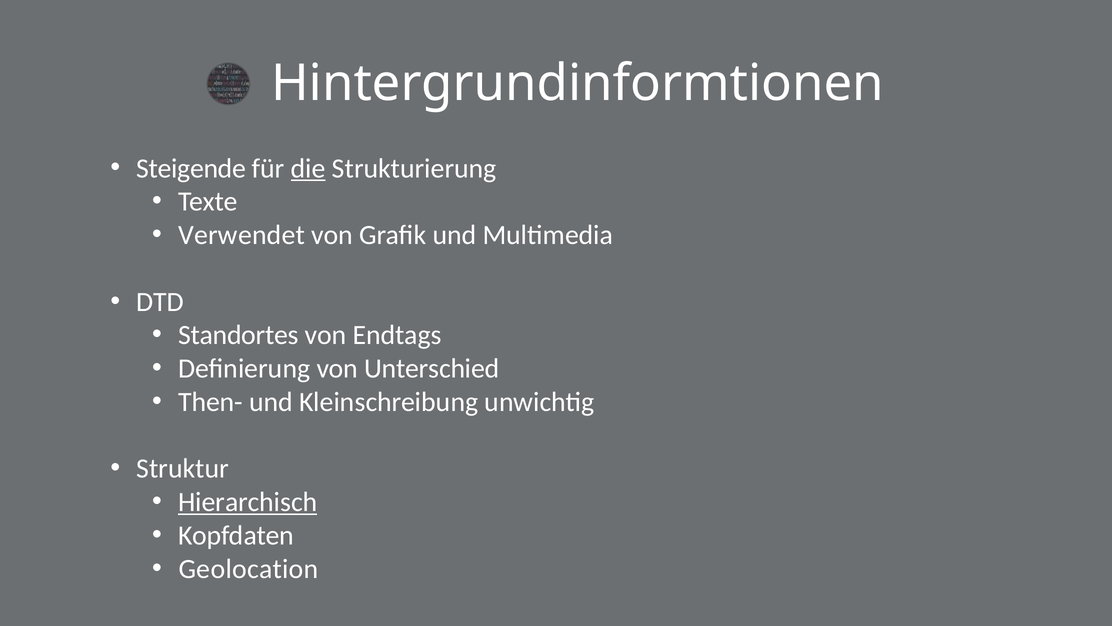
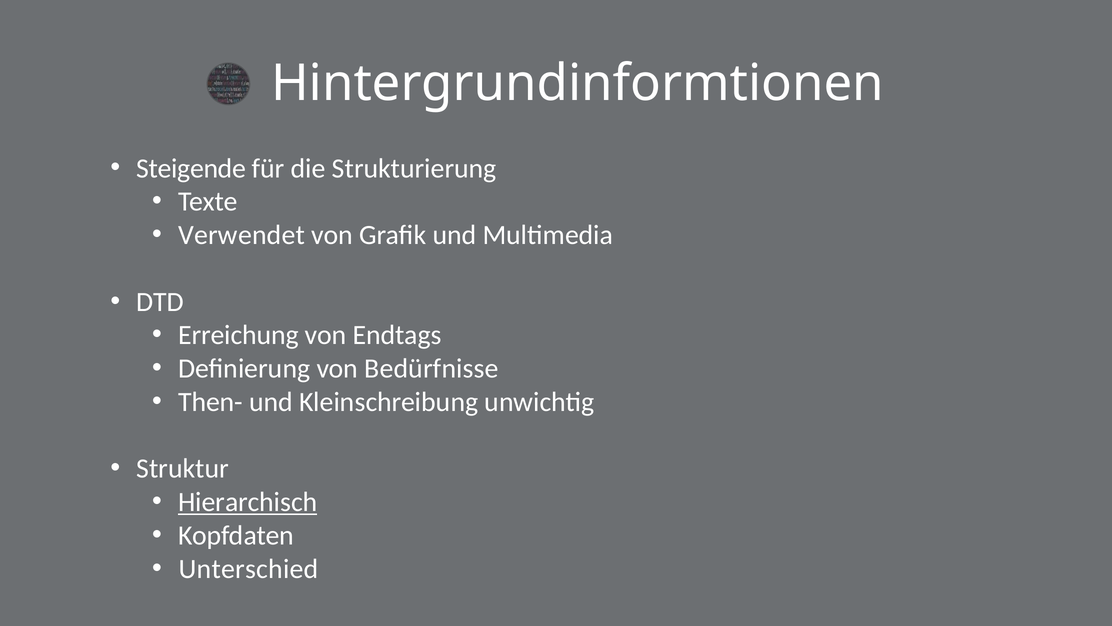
die underline: present -> none
Standortes: Standortes -> Erreichung
Unterschied: Unterschied -> Bedürfnisse
Geolocation: Geolocation -> Unterschied
